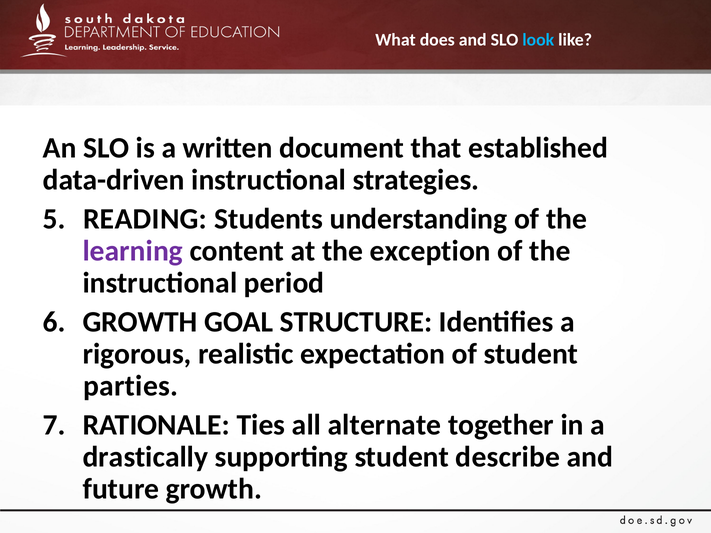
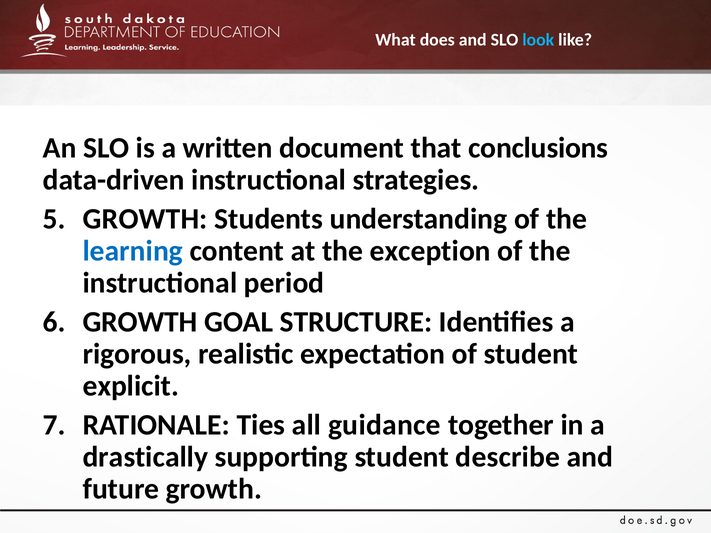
established: established -> conclusions
READING at (145, 219): READING -> GROWTH
learning colour: purple -> blue
parties: parties -> explicit
alternate: alternate -> guidance
